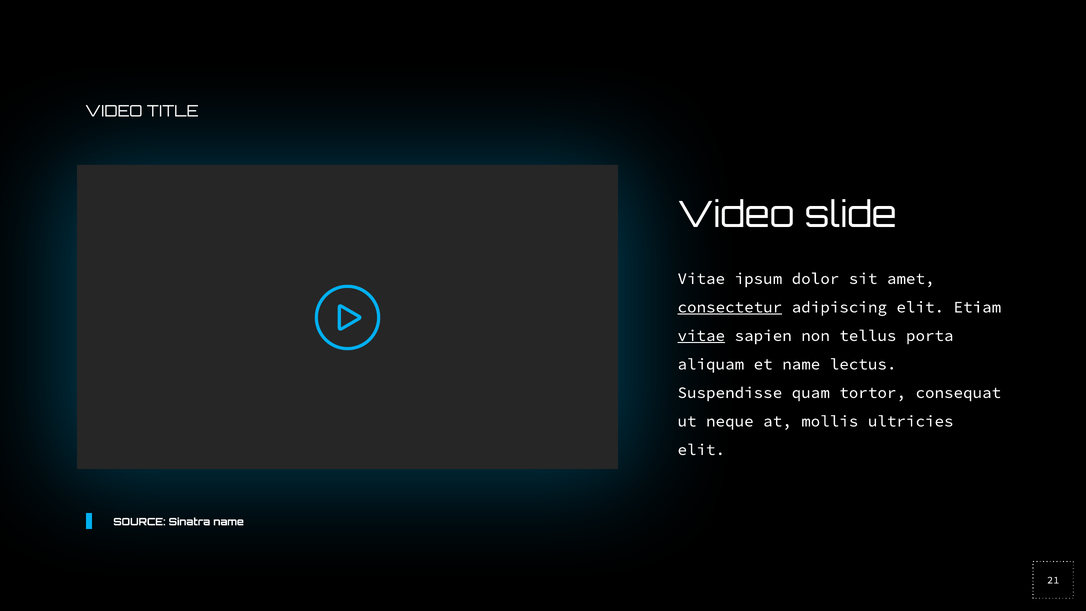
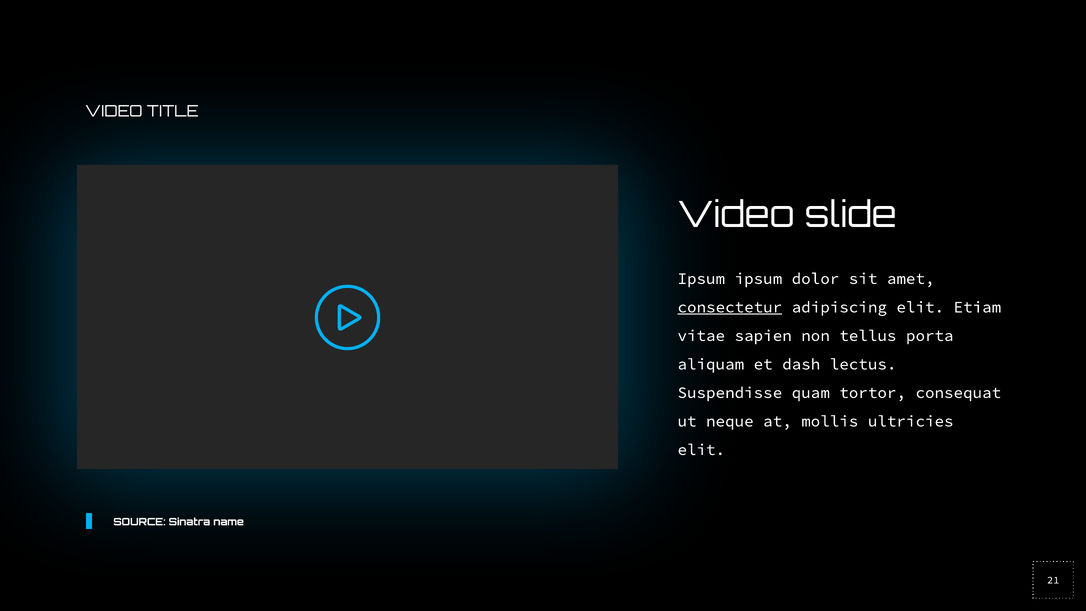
Vitae at (701, 279): Vitae -> Ipsum
vitae at (701, 336) underline: present -> none
et name: name -> dash
